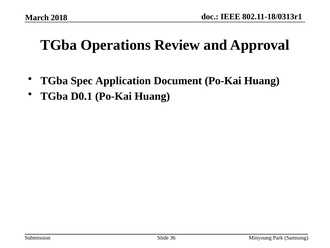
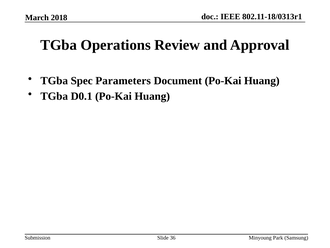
Application: Application -> Parameters
